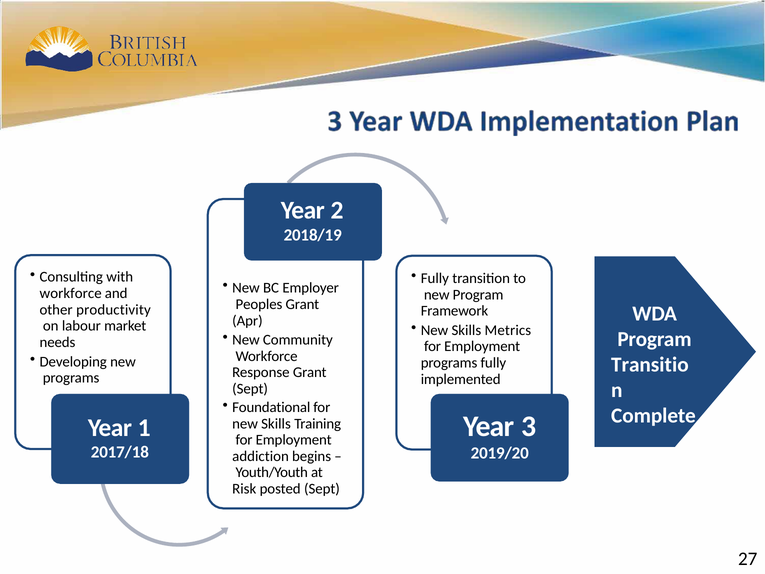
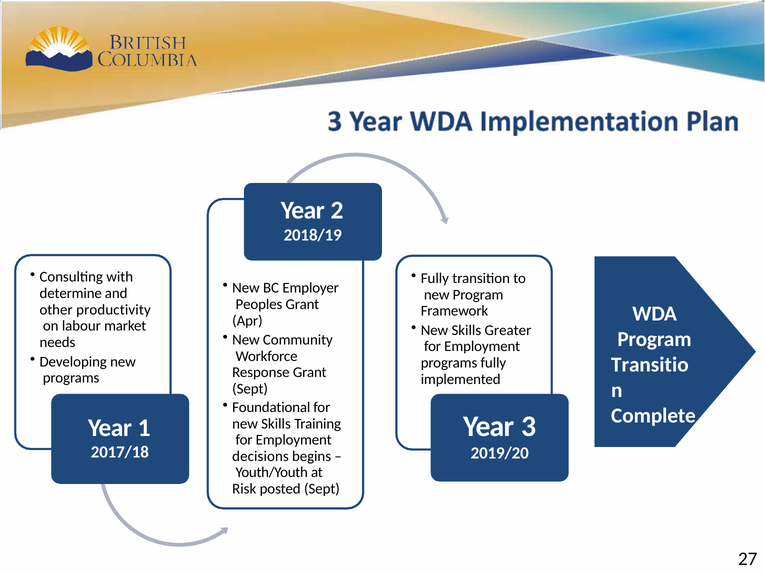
workforce at (71, 293): workforce -> determine
Metrics: Metrics -> Greater
addiction: addiction -> decisions
